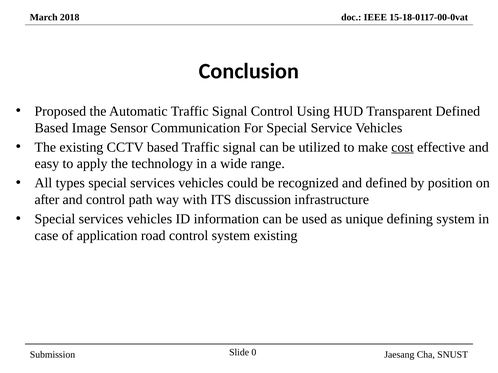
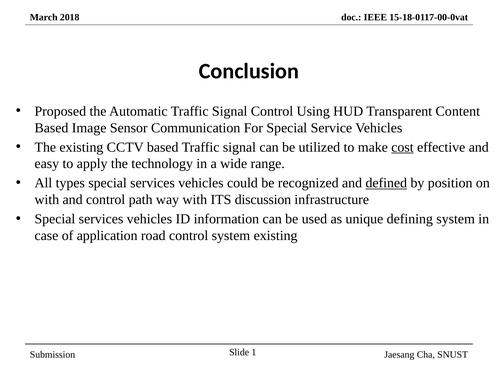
Transparent Defined: Defined -> Content
defined at (386, 183) underline: none -> present
after at (47, 200): after -> with
0: 0 -> 1
